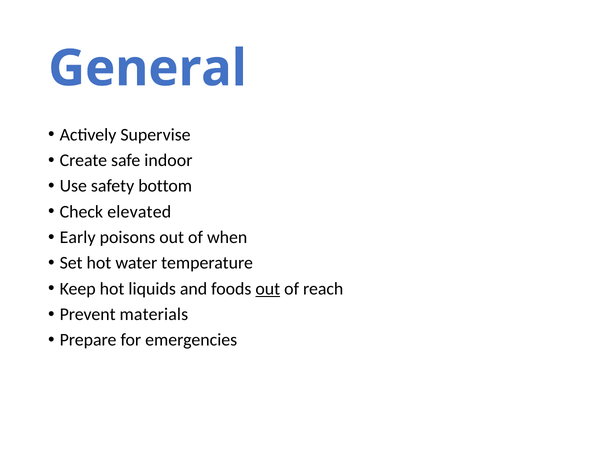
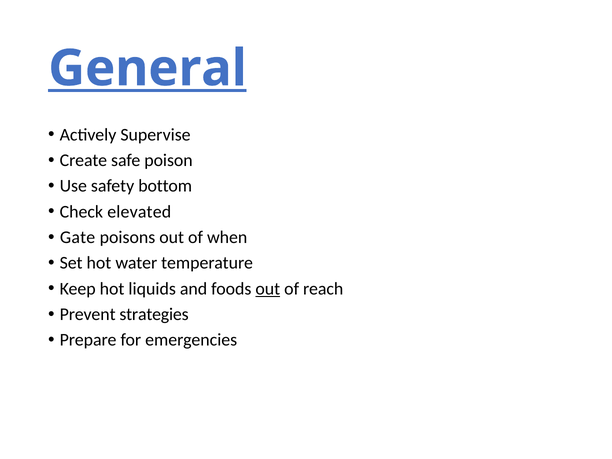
General underline: none -> present
indoor: indoor -> poison
Early: Early -> Gate
materials: materials -> strategies
